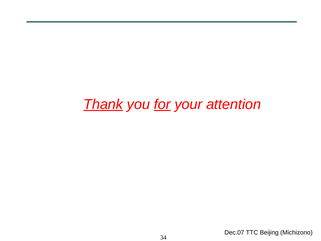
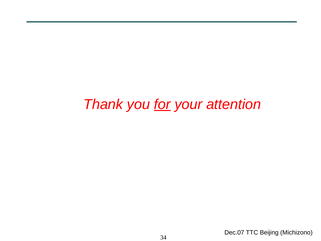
Thank underline: present -> none
